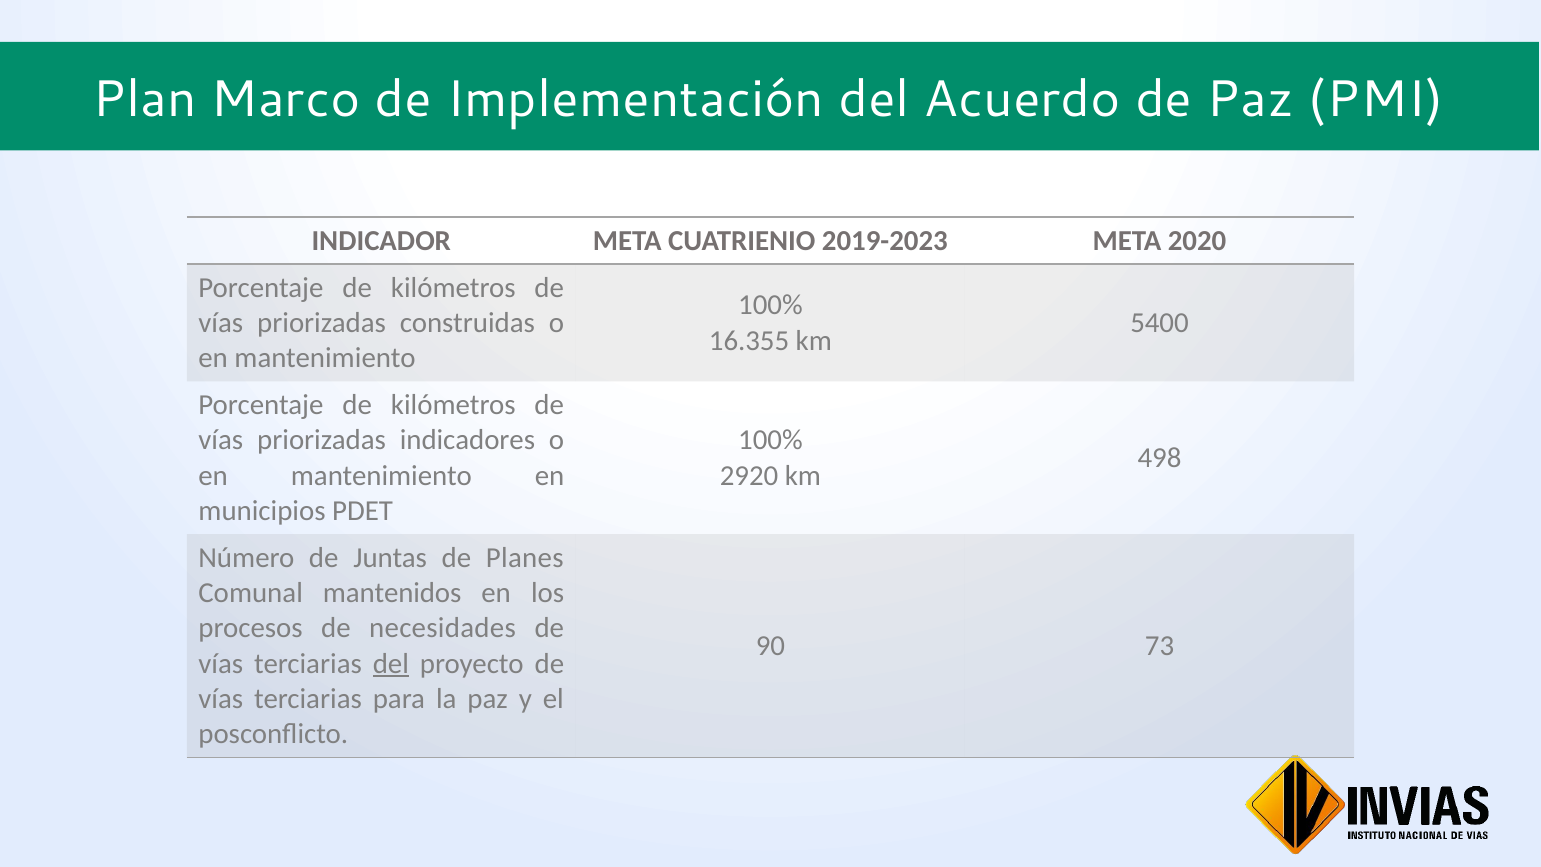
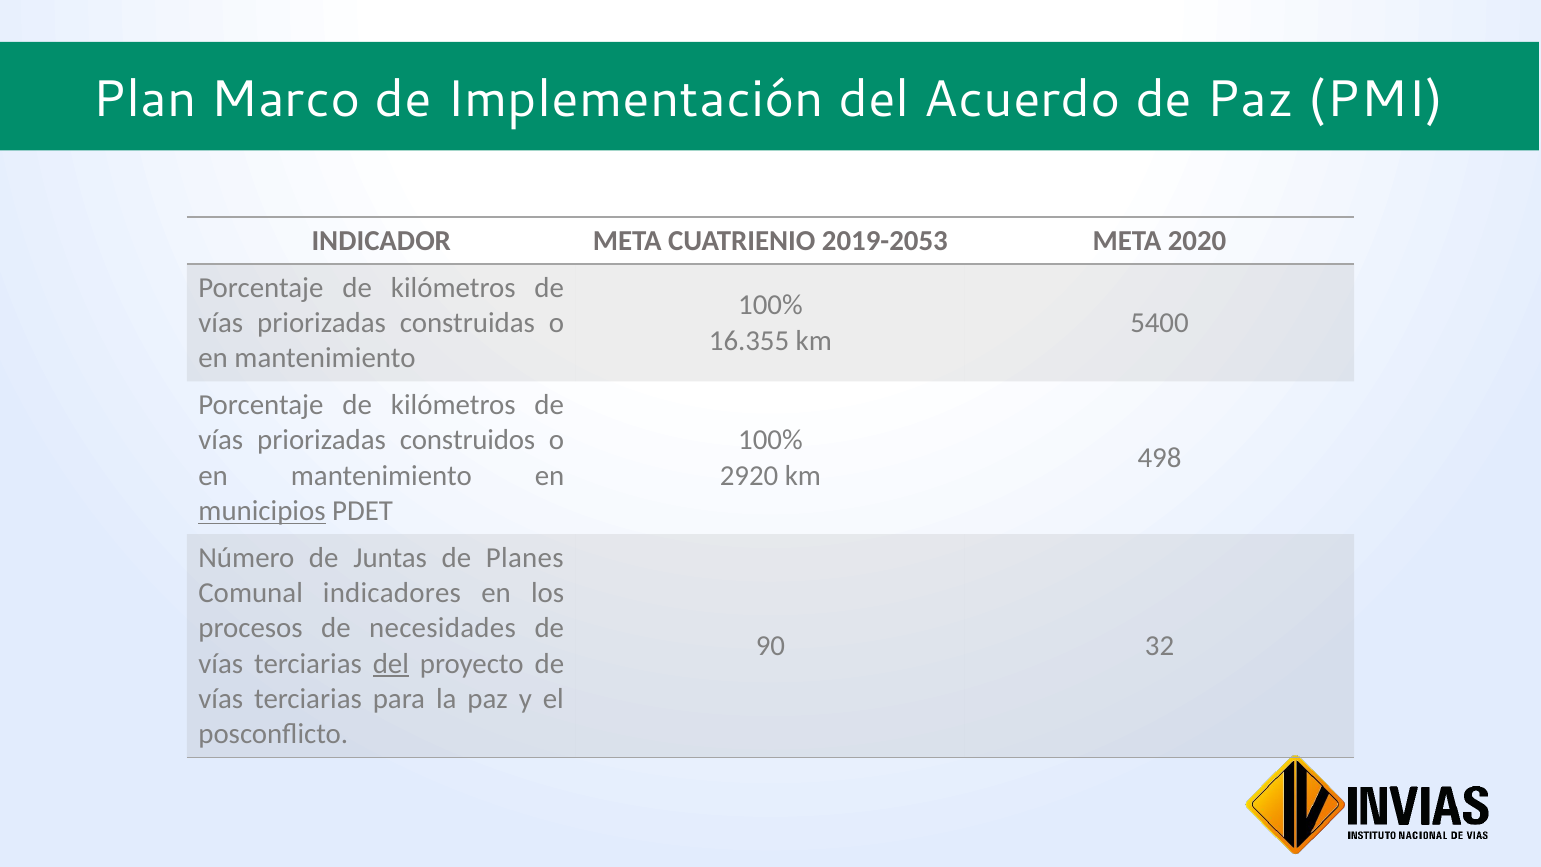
2019-2023: 2019-2023 -> 2019-2053
indicadores: indicadores -> construidos
municipios underline: none -> present
mantenidos: mantenidos -> indicadores
73: 73 -> 32
